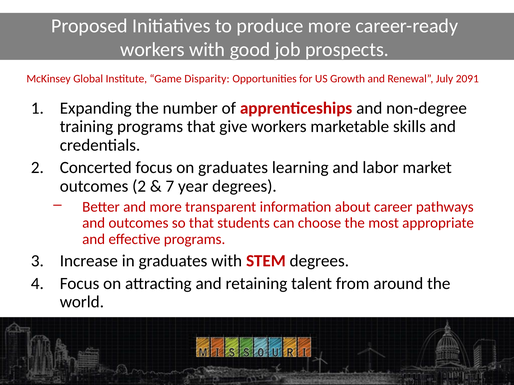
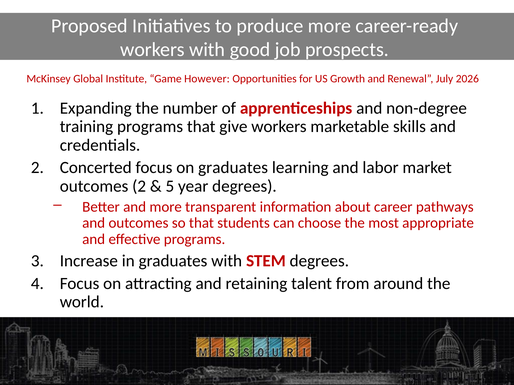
Disparity: Disparity -> However
2091: 2091 -> 2026
7: 7 -> 5
